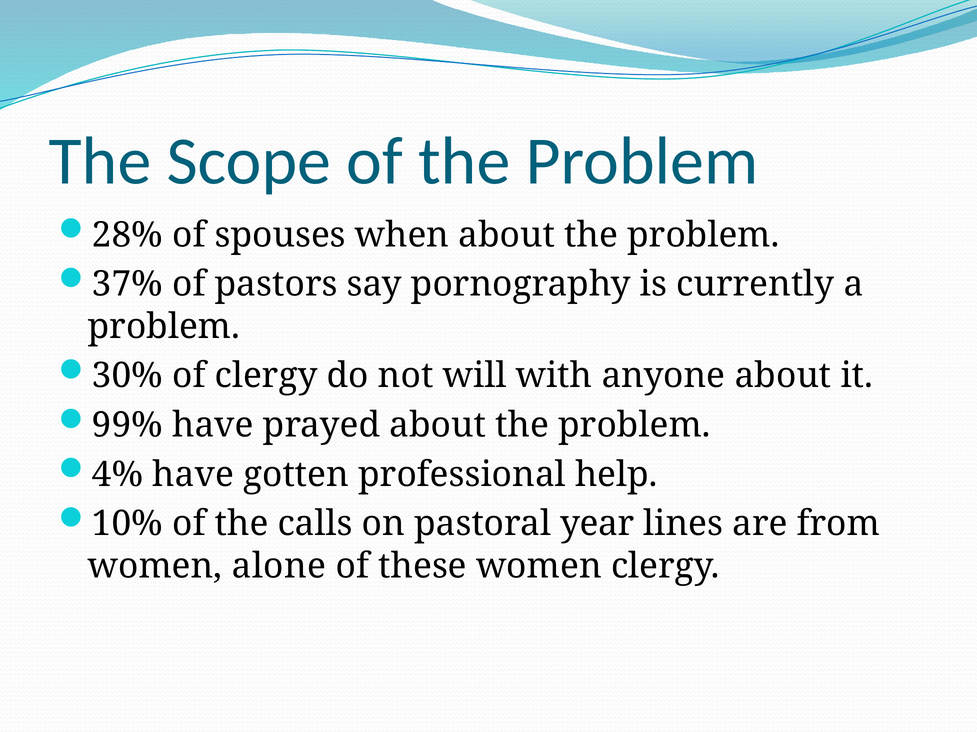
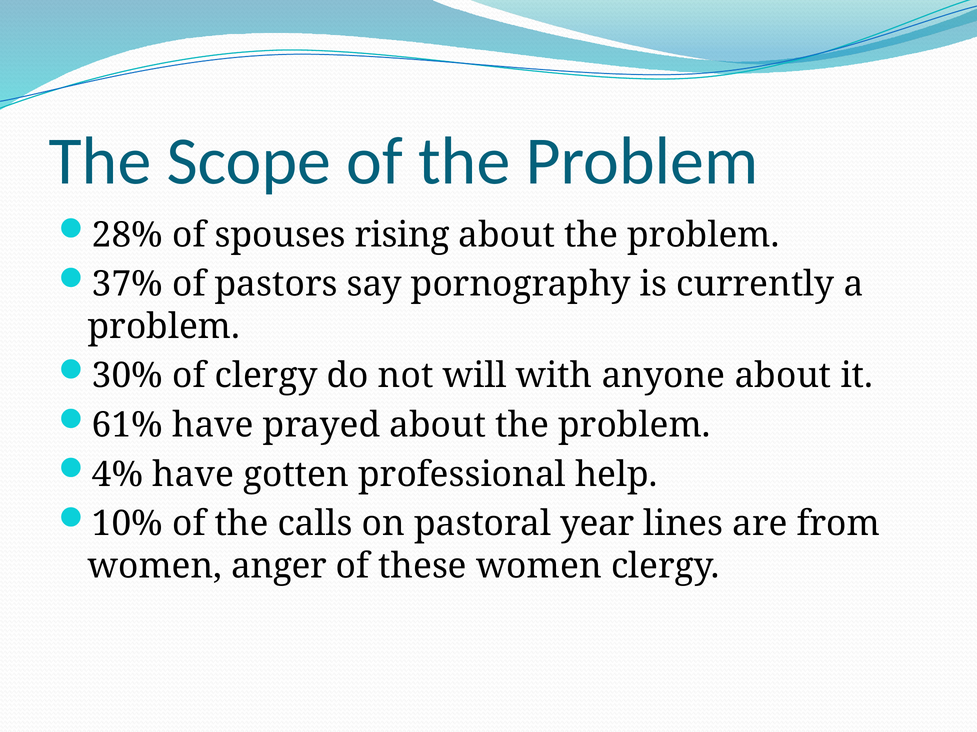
when: when -> rising
99%: 99% -> 61%
alone: alone -> anger
